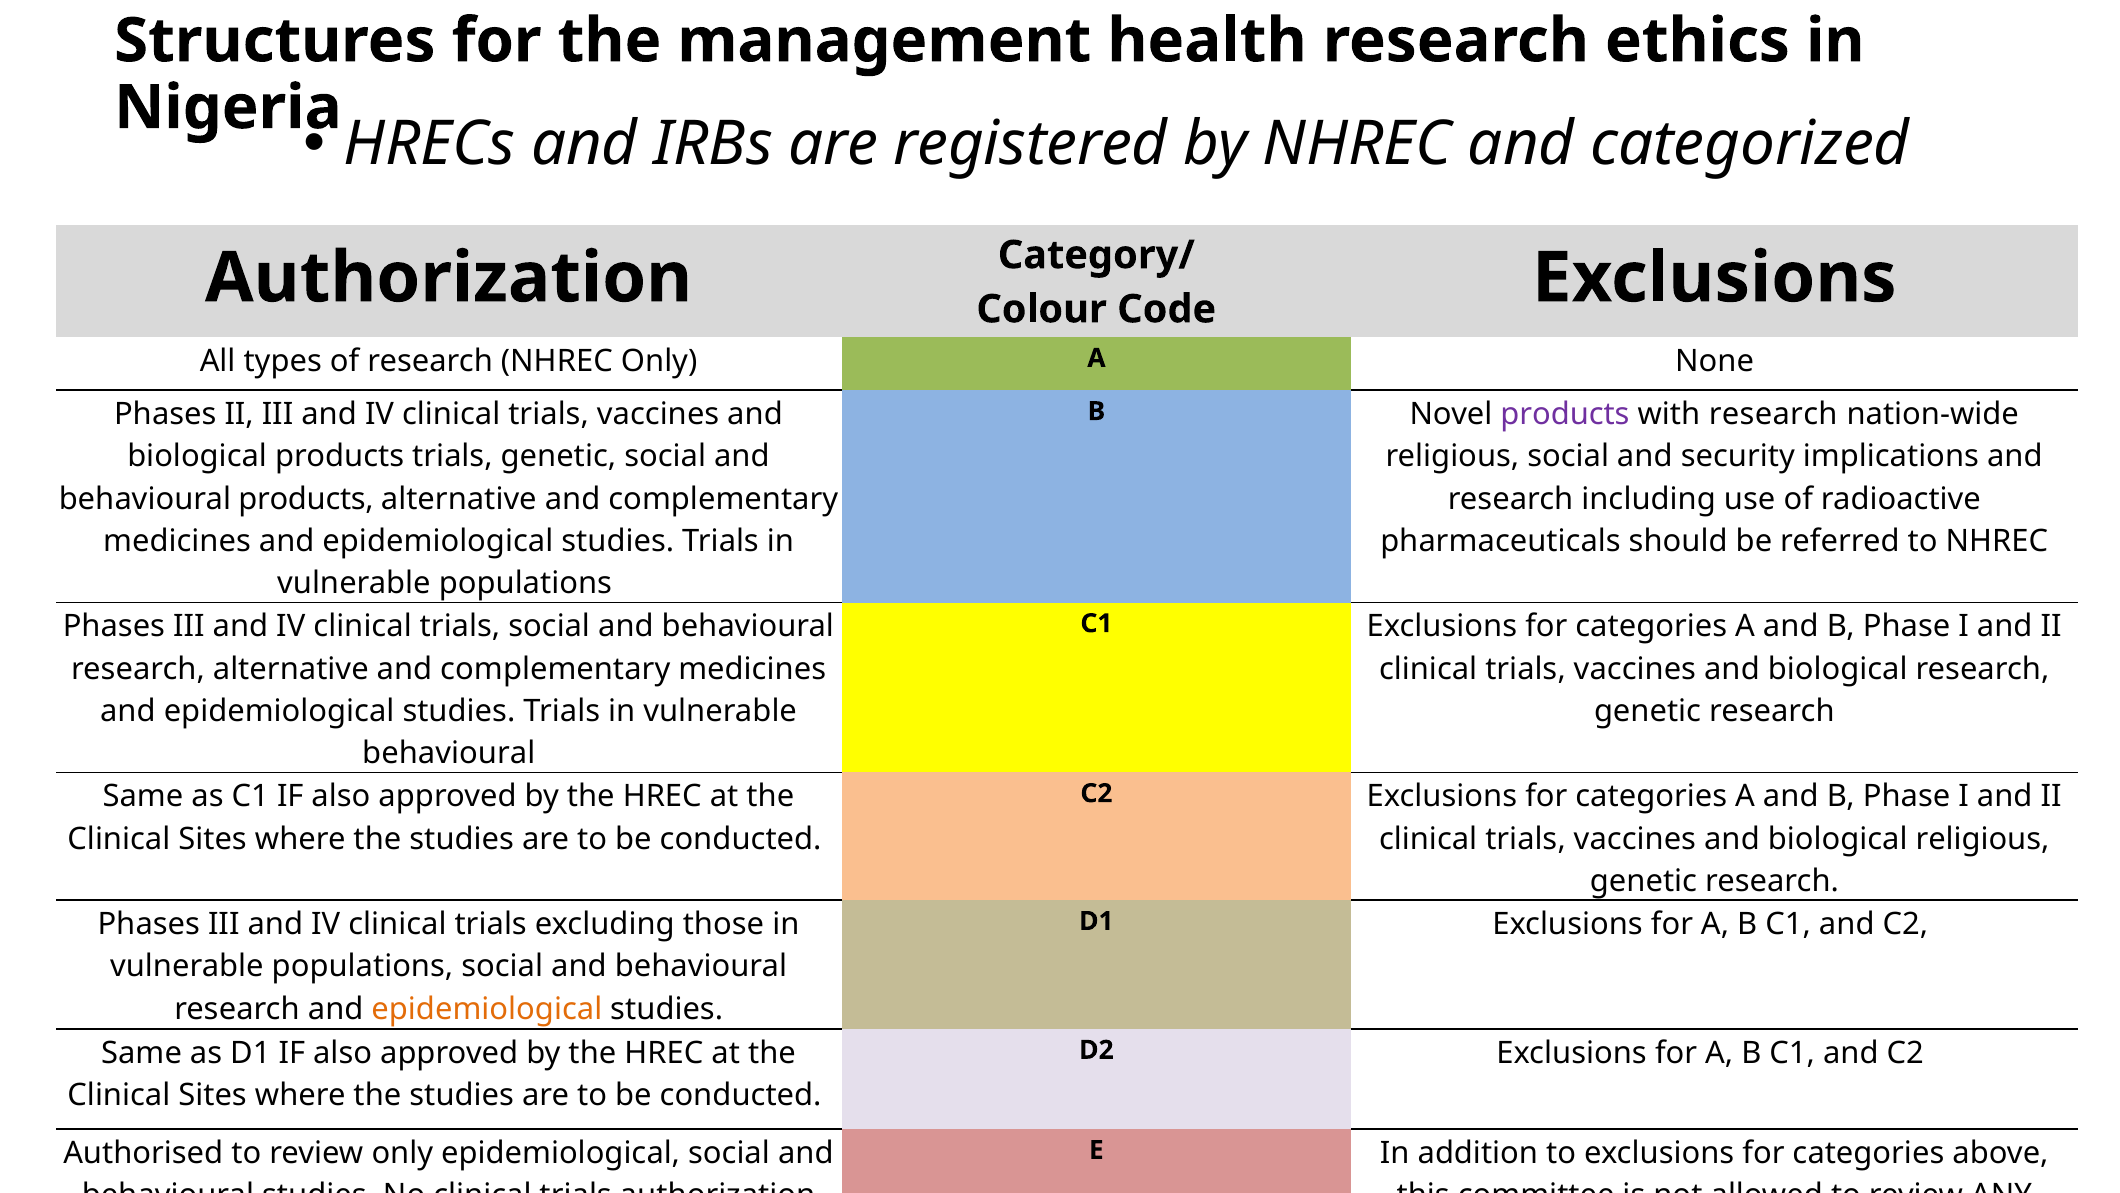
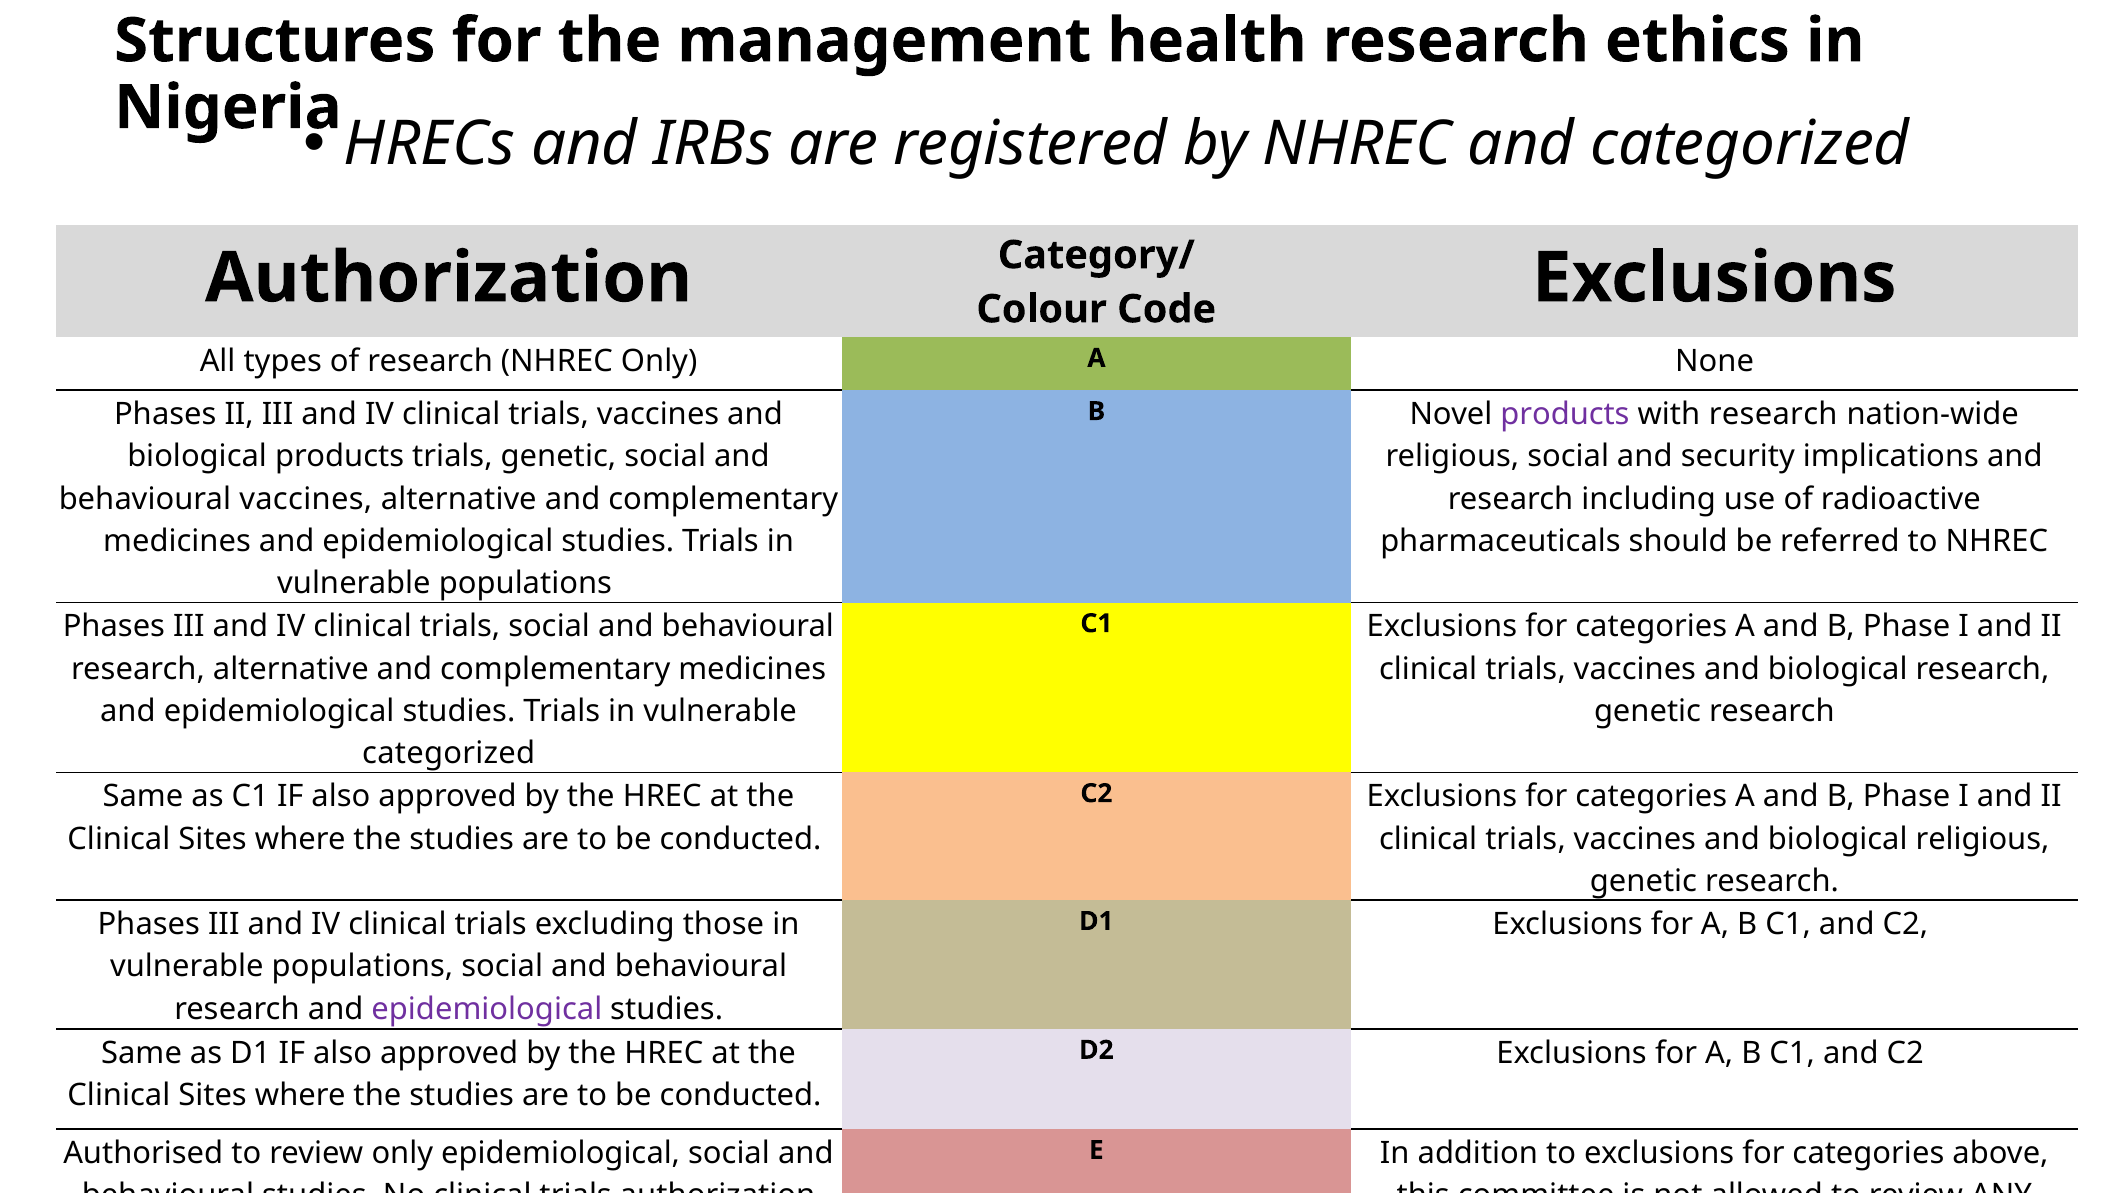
behavioural products: products -> vaccines
behavioural at (449, 753): behavioural -> categorized
epidemiological at (487, 1008) colour: orange -> purple
